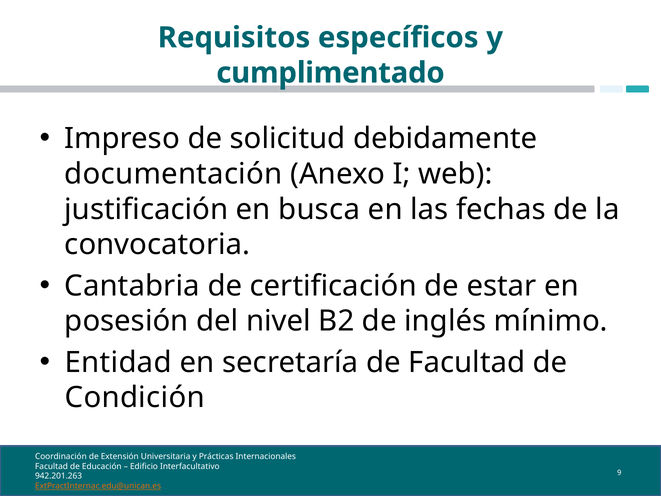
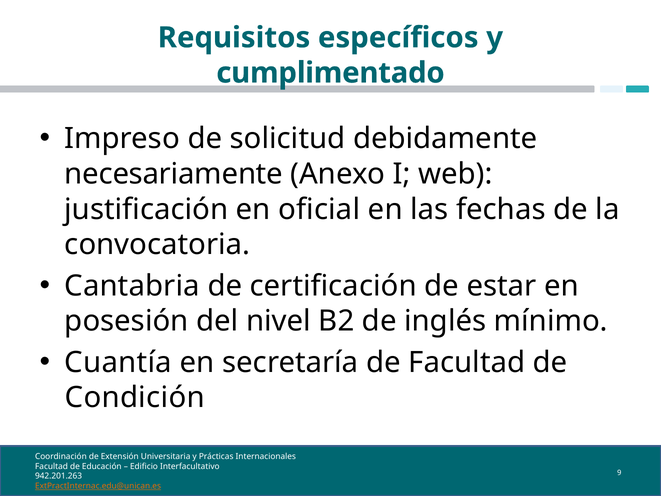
documentación: documentación -> necesariamente
busca: busca -> oficial
Entidad: Entidad -> Cuantía
